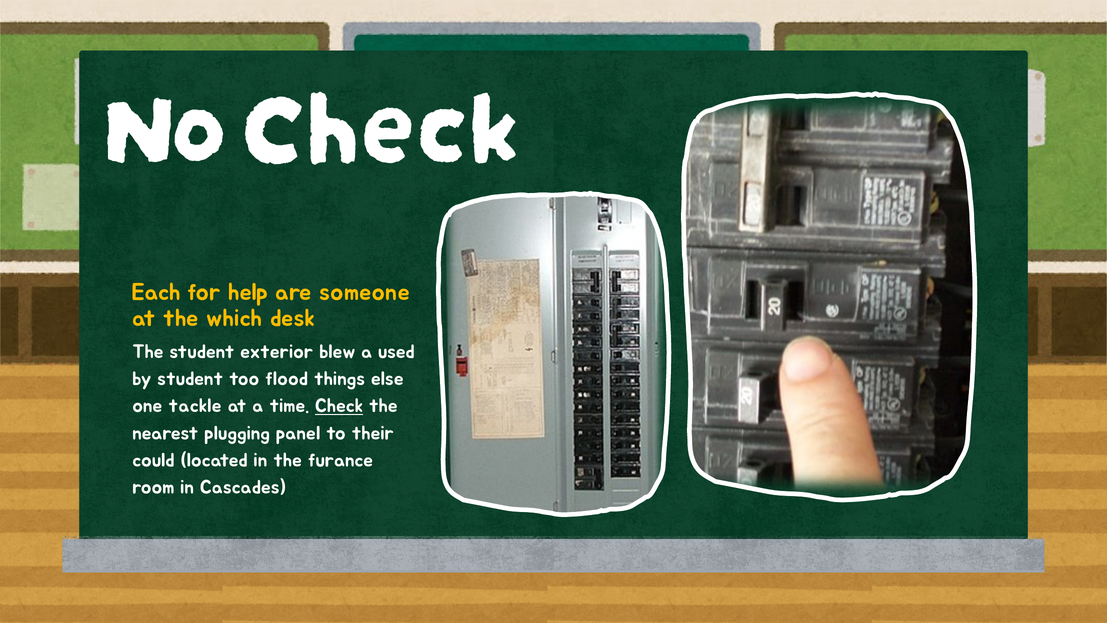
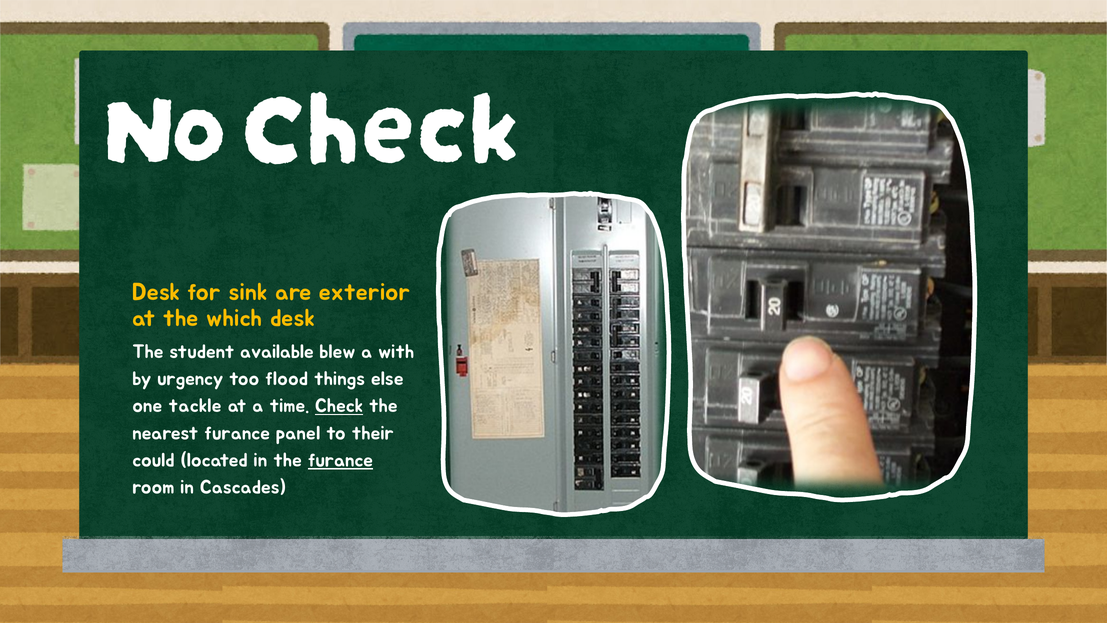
Each at (156, 292): Each -> Desk
help: help -> sink
someone: someone -> exterior
exterior: exterior -> available
used: used -> with
by student: student -> urgency
nearest plugging: plugging -> furance
furance at (340, 460) underline: none -> present
